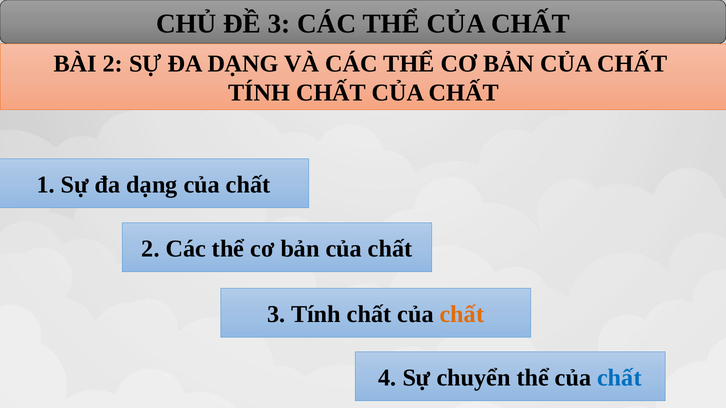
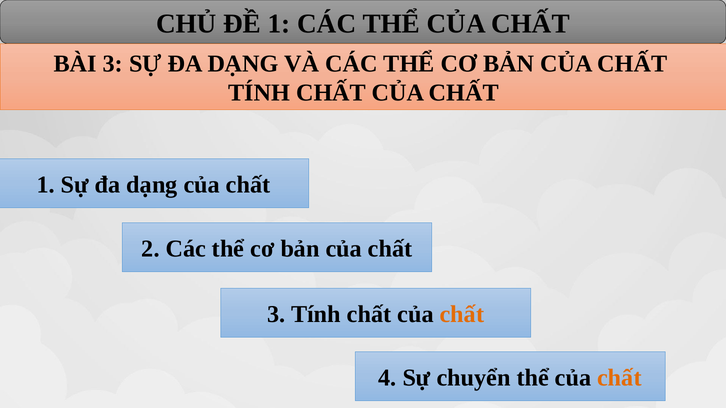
ĐỀ 3: 3 -> 1
BÀI 2: 2 -> 3
chất at (619, 378) colour: blue -> orange
